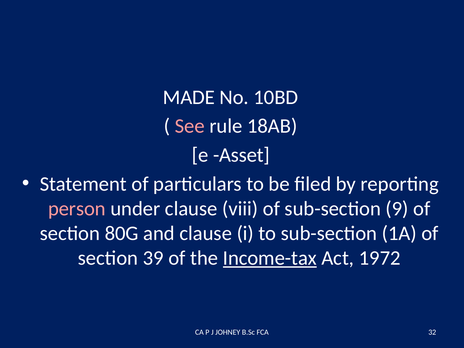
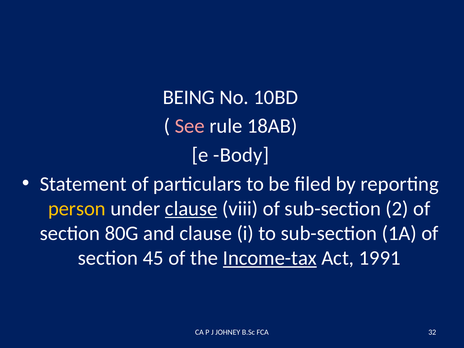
MADE: MADE -> BEING
Asset: Asset -> Body
person colour: pink -> yellow
clause at (191, 209) underline: none -> present
9: 9 -> 2
39: 39 -> 45
1972: 1972 -> 1991
